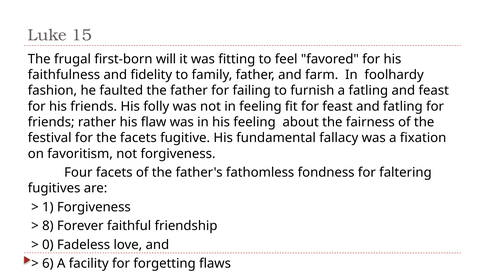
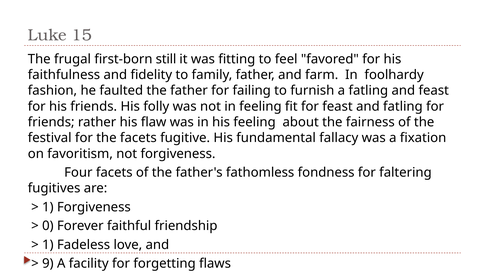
will: will -> still
8: 8 -> 0
0 at (48, 245): 0 -> 1
6: 6 -> 9
